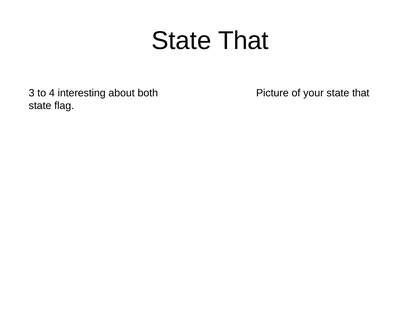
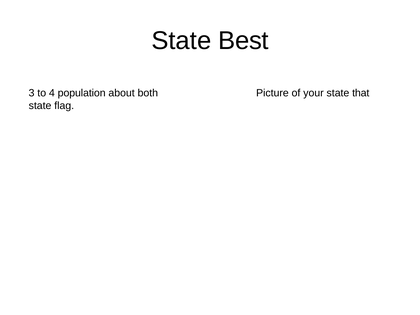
That at (243, 41): That -> Best
interesting: interesting -> population
